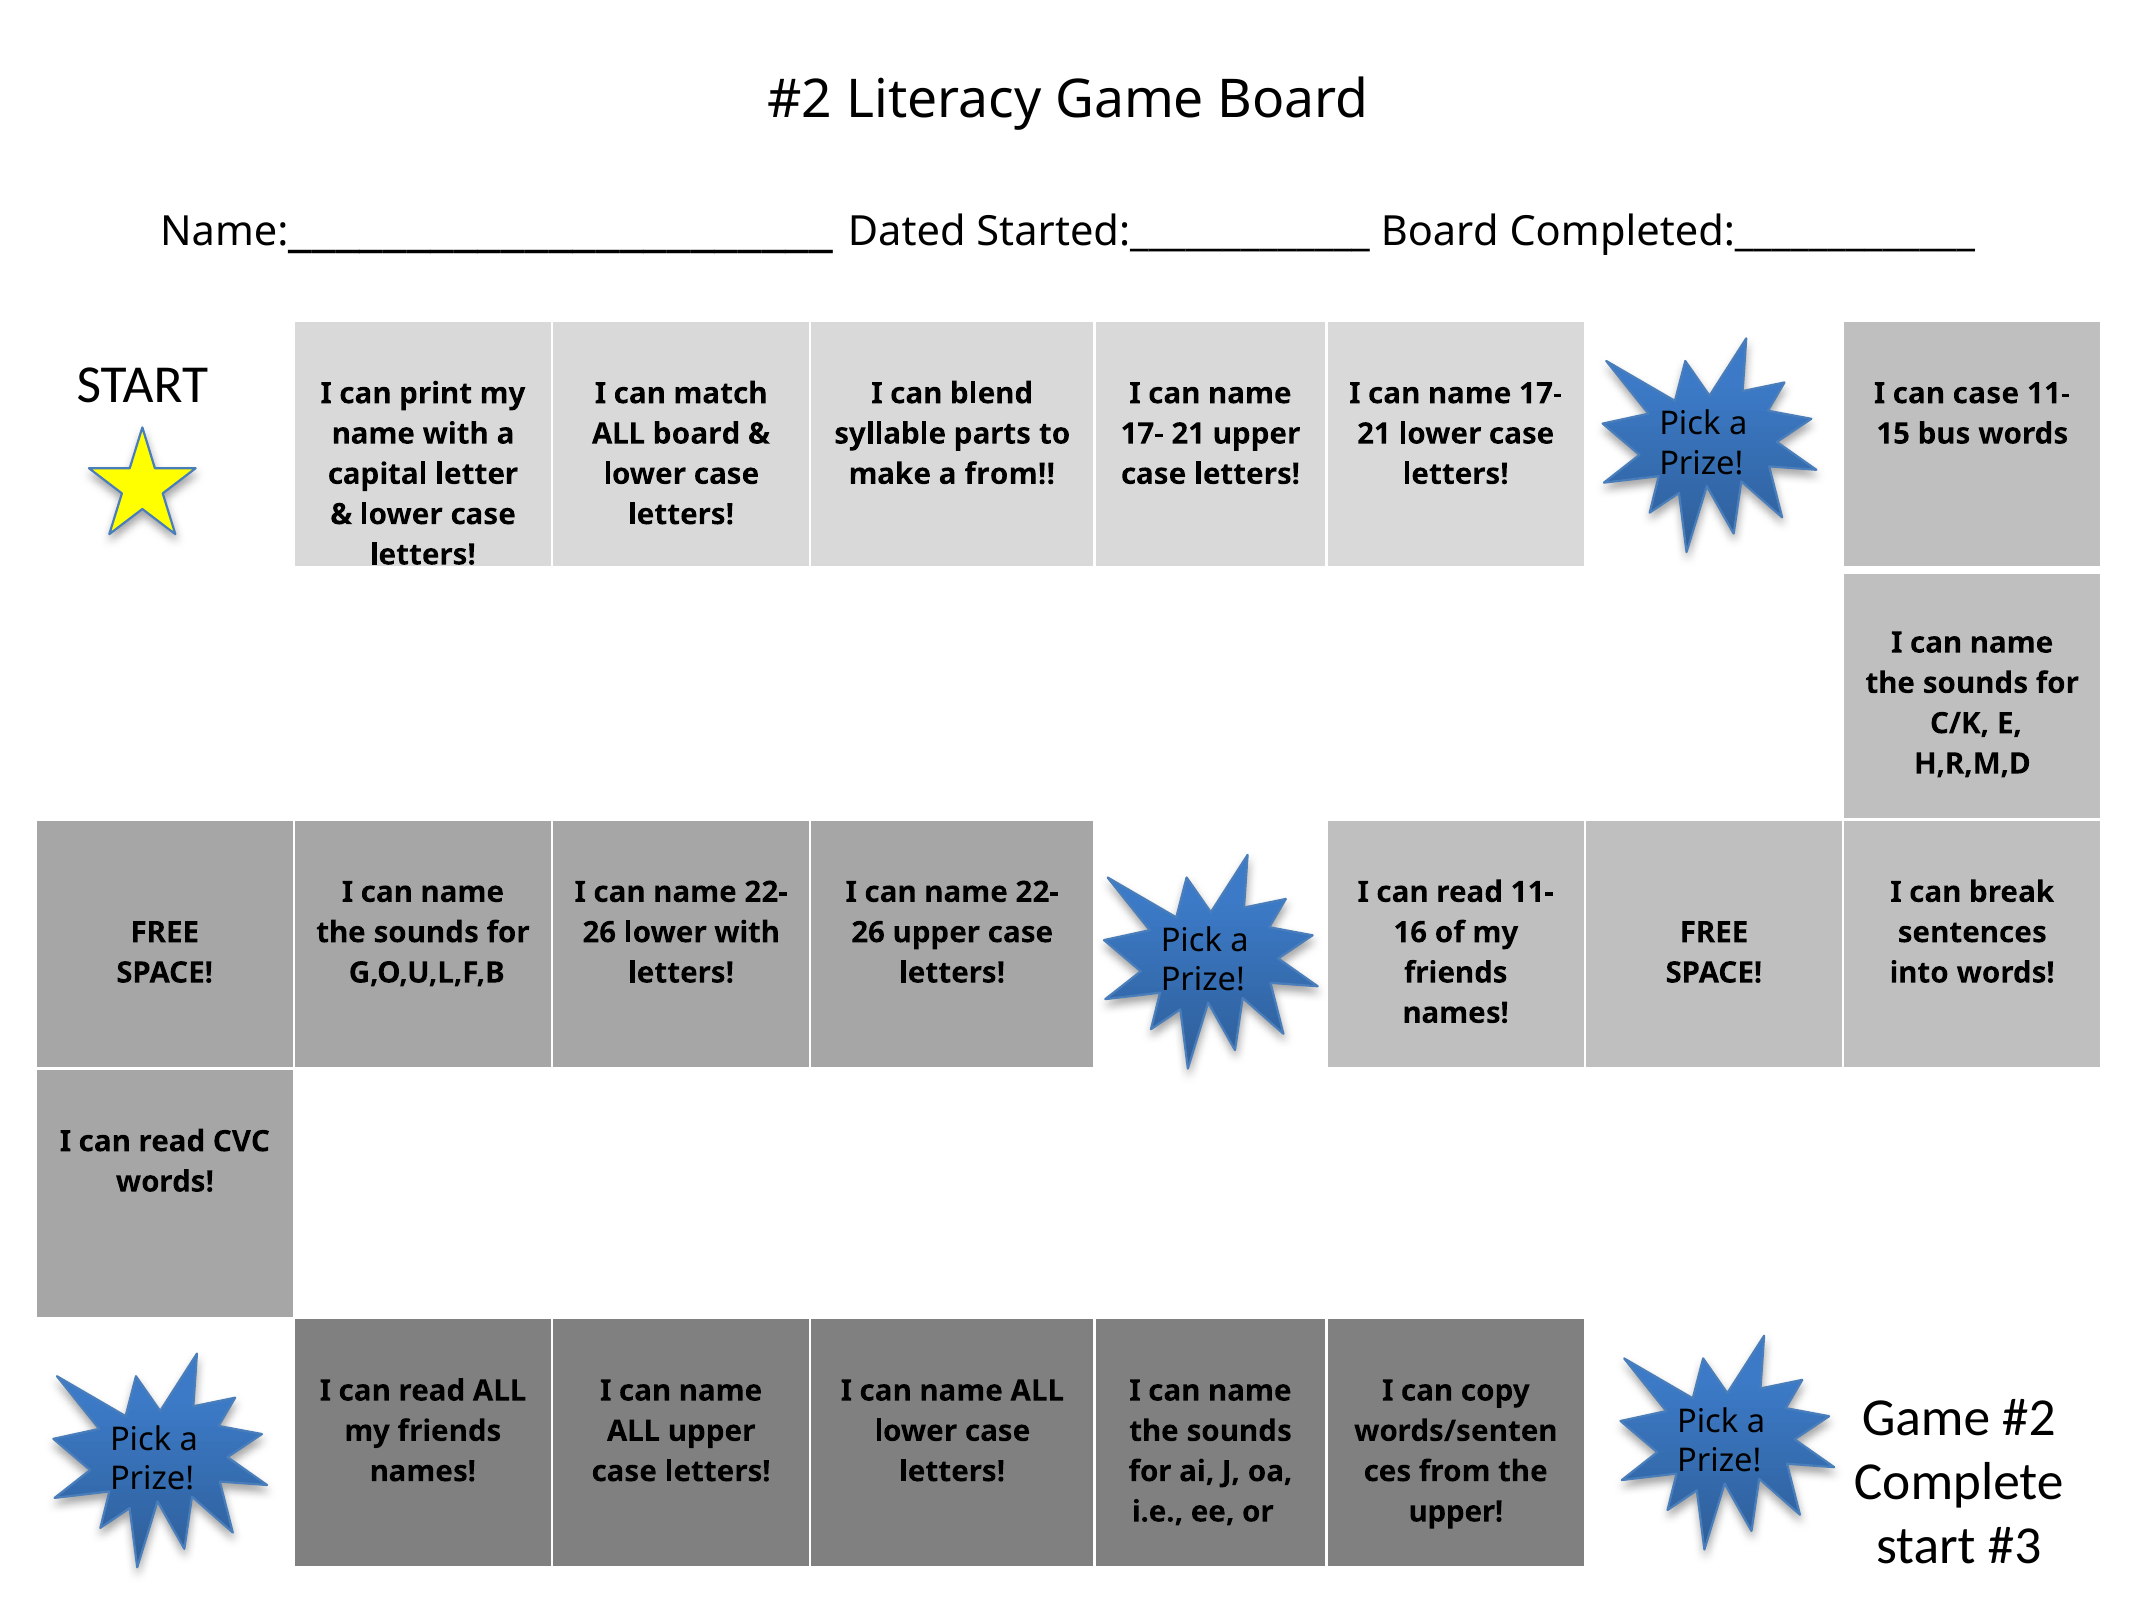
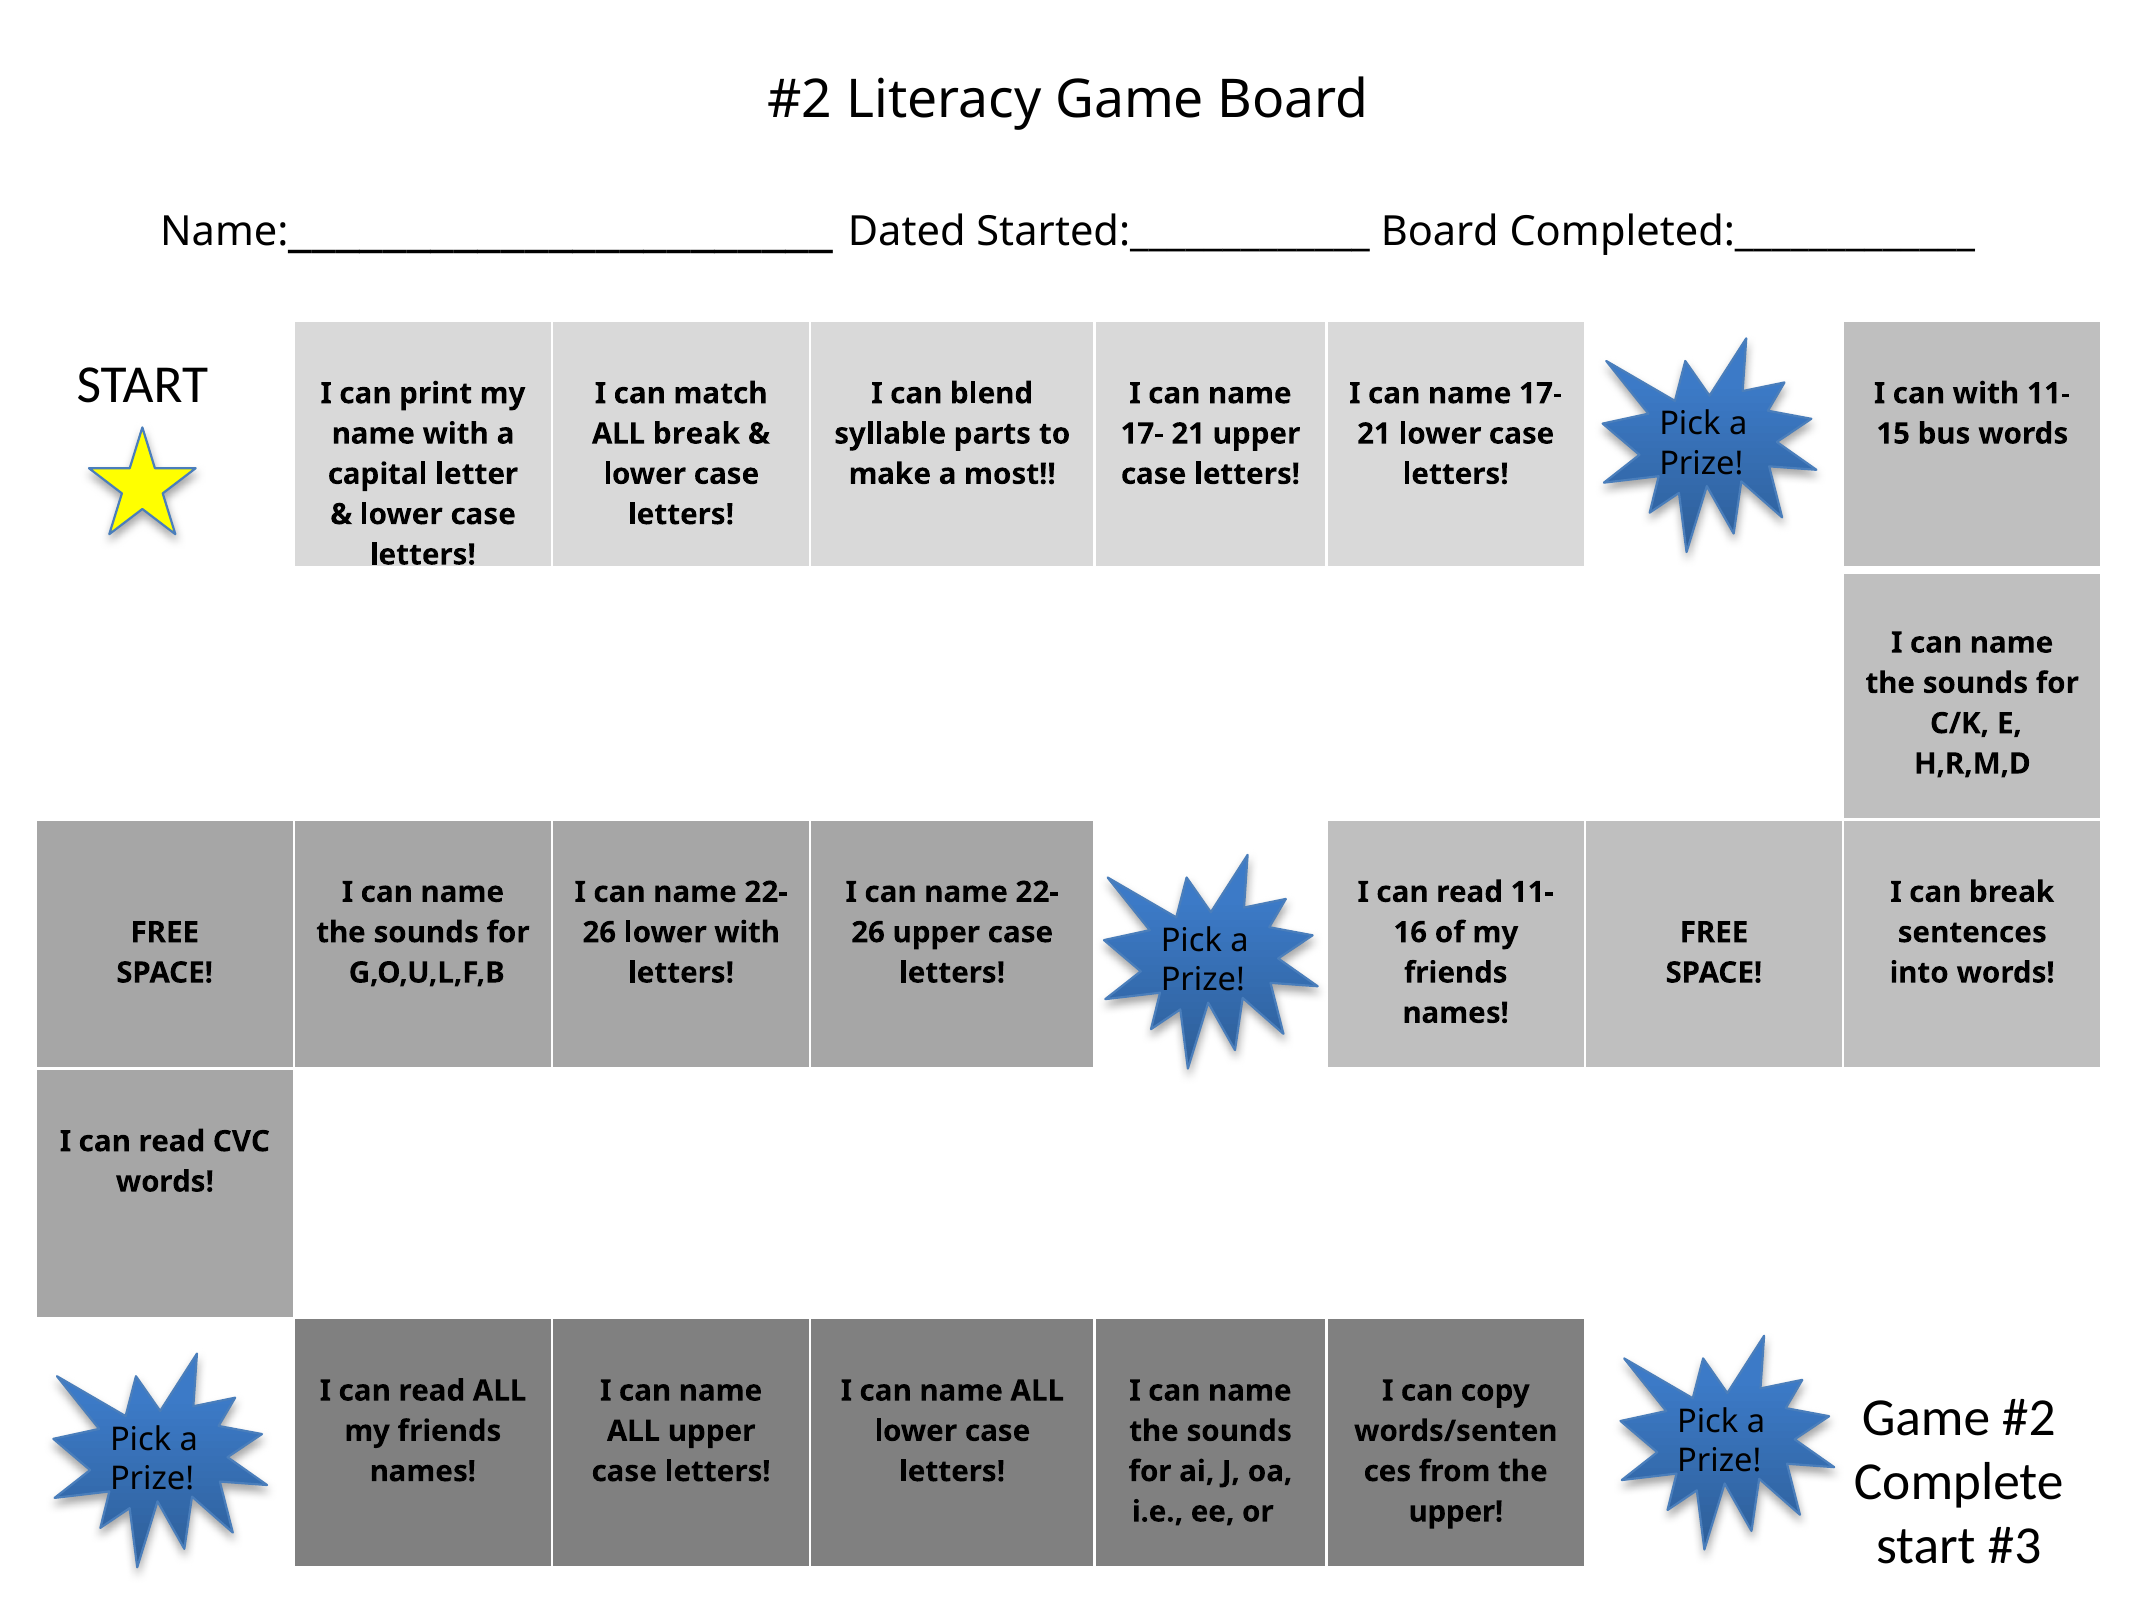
can case: case -> with
ALL board: board -> break
a from: from -> most
